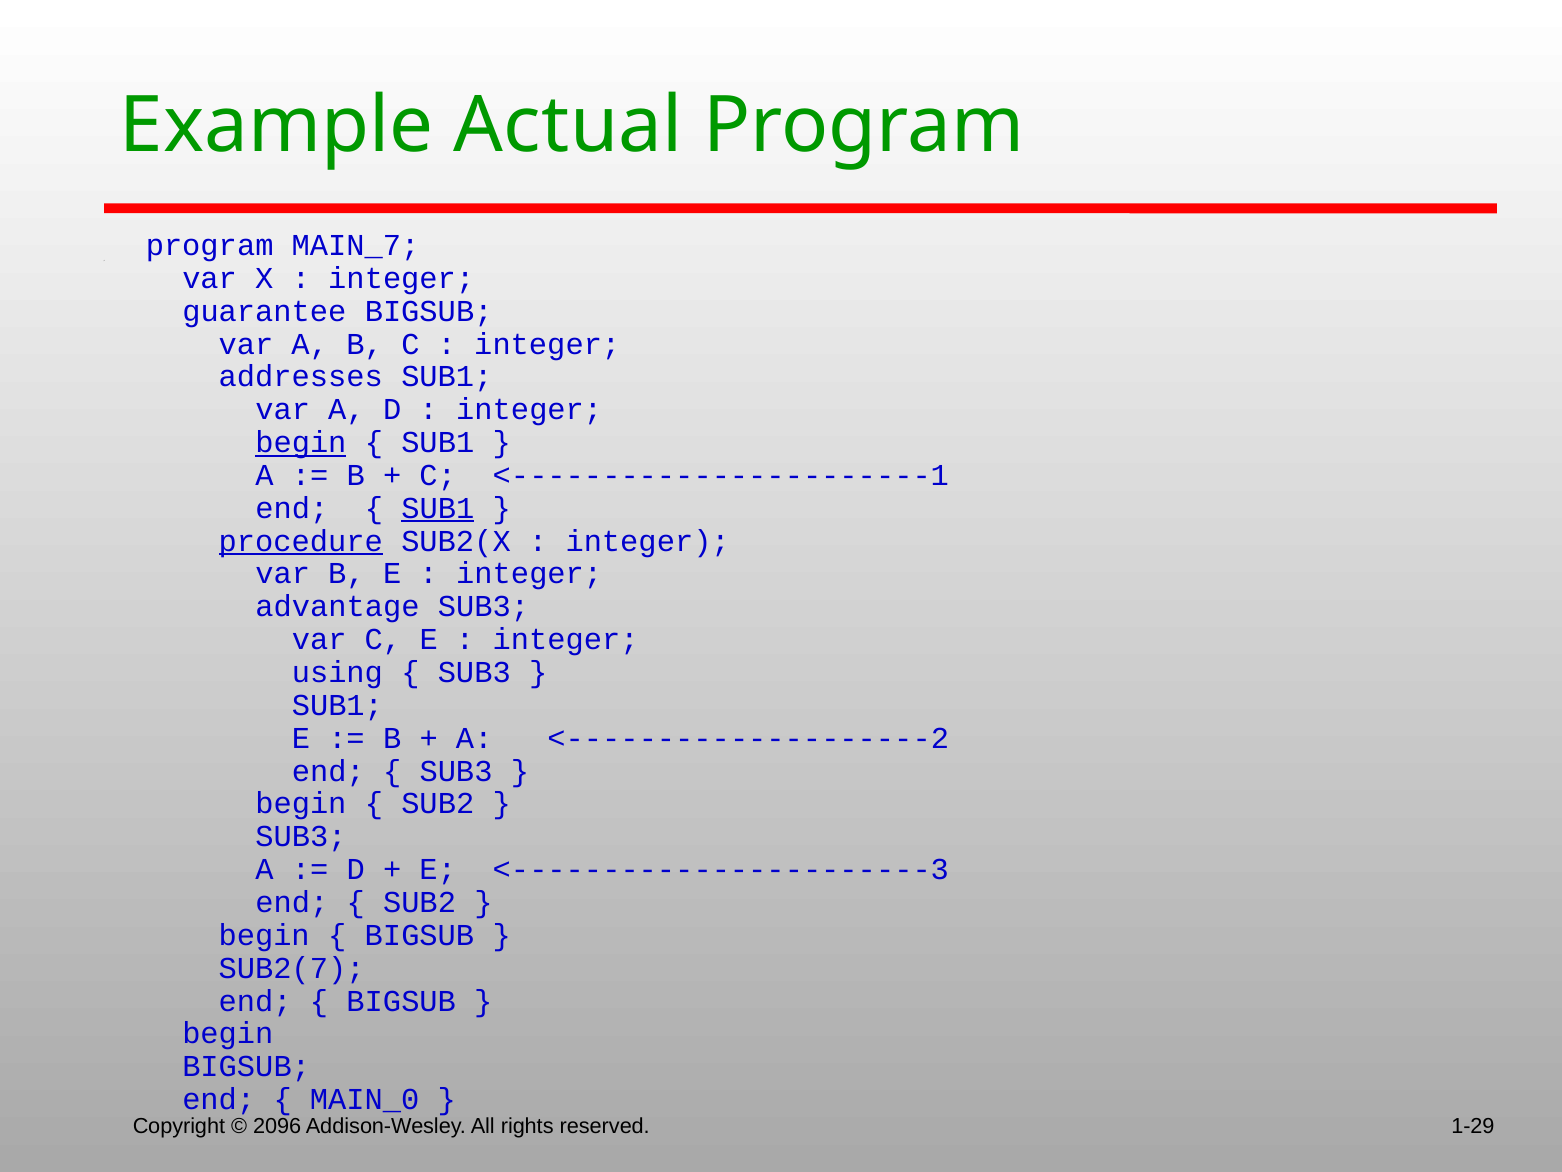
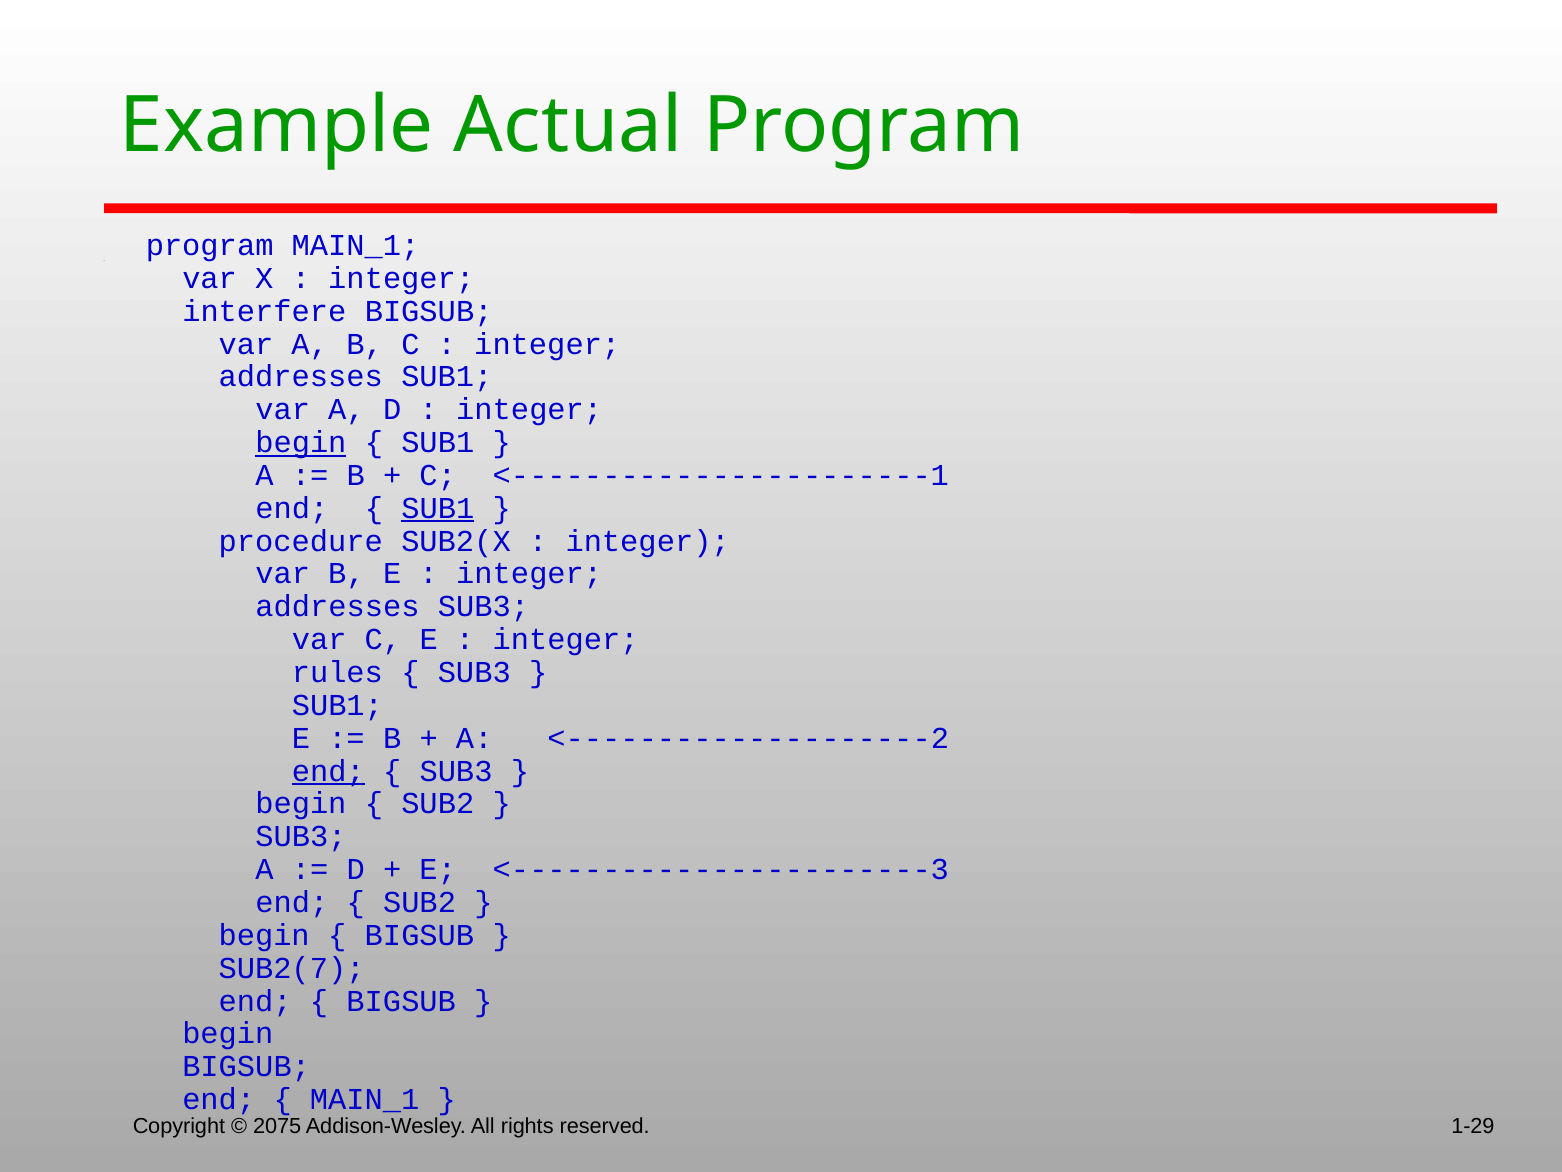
program MAIN_7: MAIN_7 -> MAIN_1
guarantee: guarantee -> interfere
procedure underline: present -> none
advantage at (337, 607): advantage -> addresses
using: using -> rules
end at (328, 771) underline: none -> present
MAIN_0 at (365, 1099): MAIN_0 -> MAIN_1
2096: 2096 -> 2075
